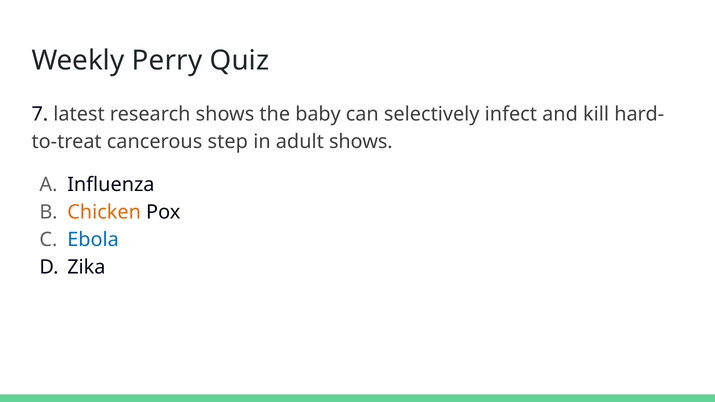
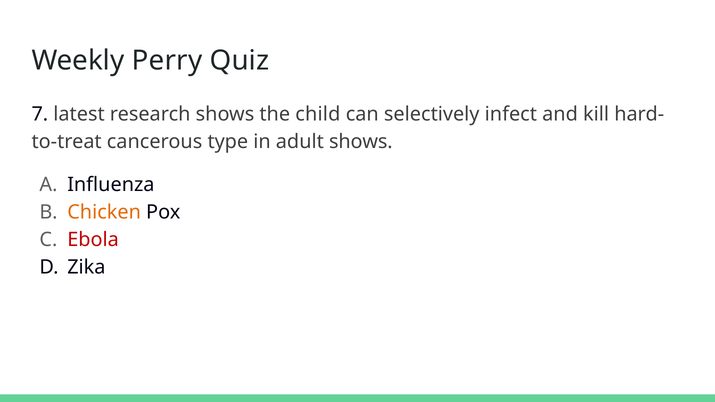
baby: baby -> child
step: step -> type
Ebola colour: blue -> red
